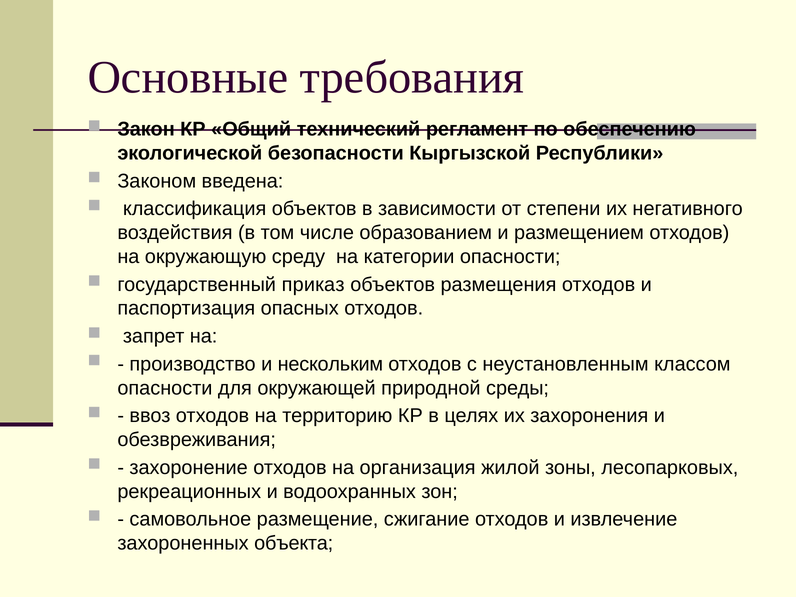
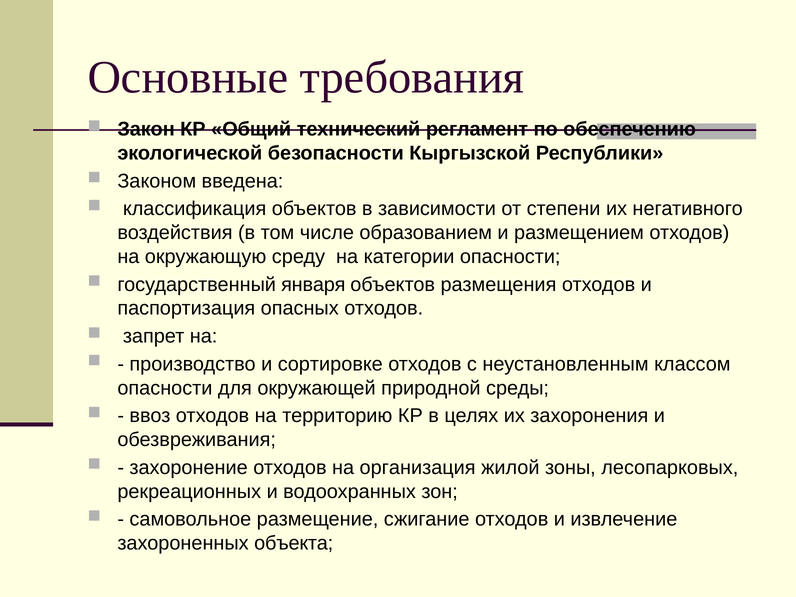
приказ: приказ -> января
нескольким: нескольким -> сортировке
